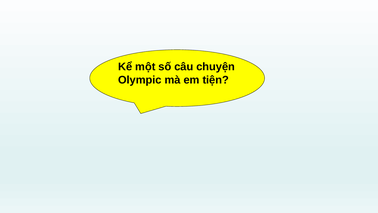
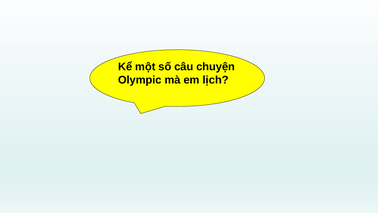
tiện: tiện -> lịch
